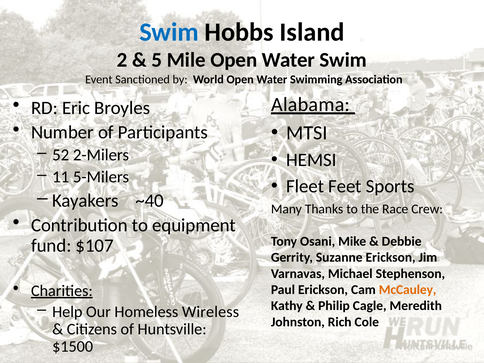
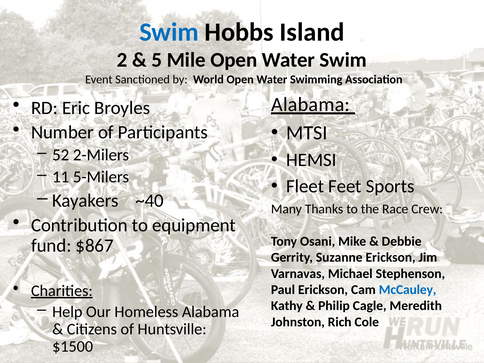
$107: $107 -> $867
McCauley colour: orange -> blue
Homeless Wireless: Wireless -> Alabama
